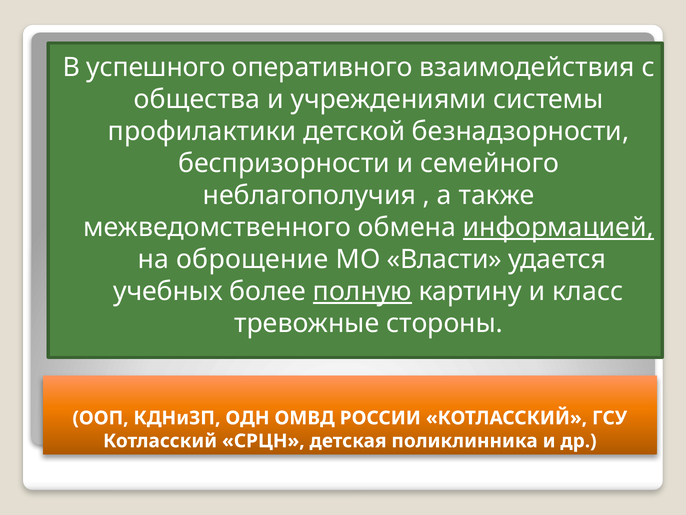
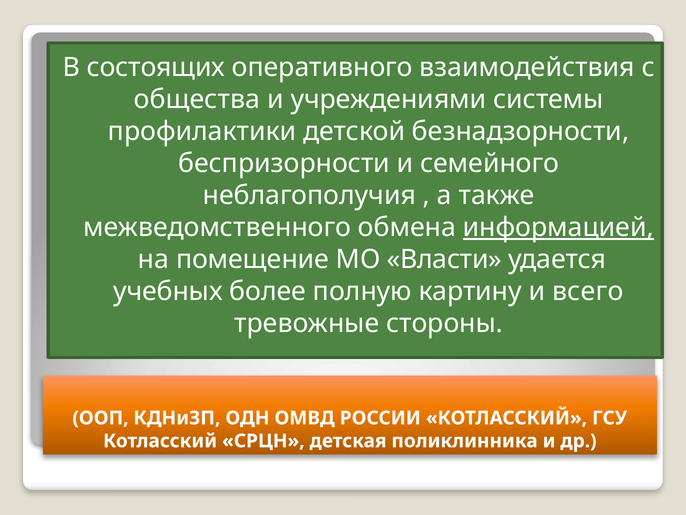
успешного: успешного -> состоящих
оброщение: оброщение -> помещение
полную underline: present -> none
класс: класс -> всего
